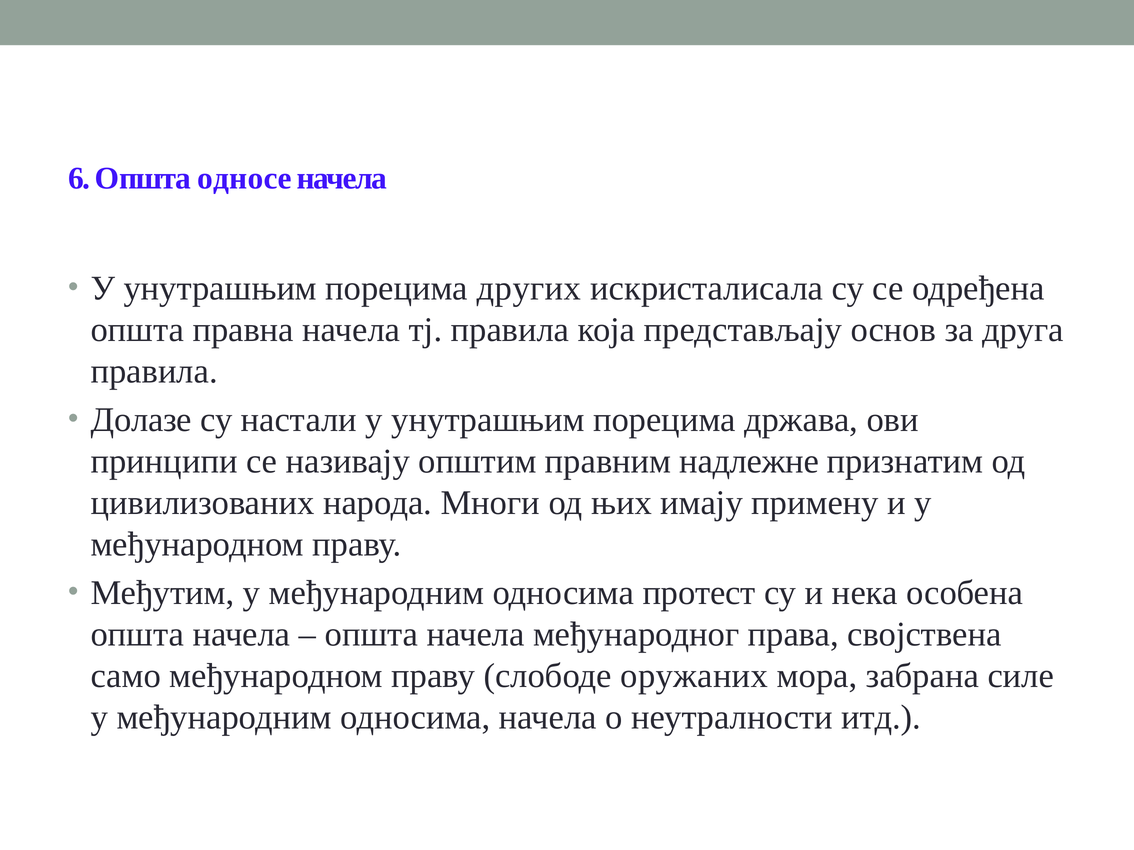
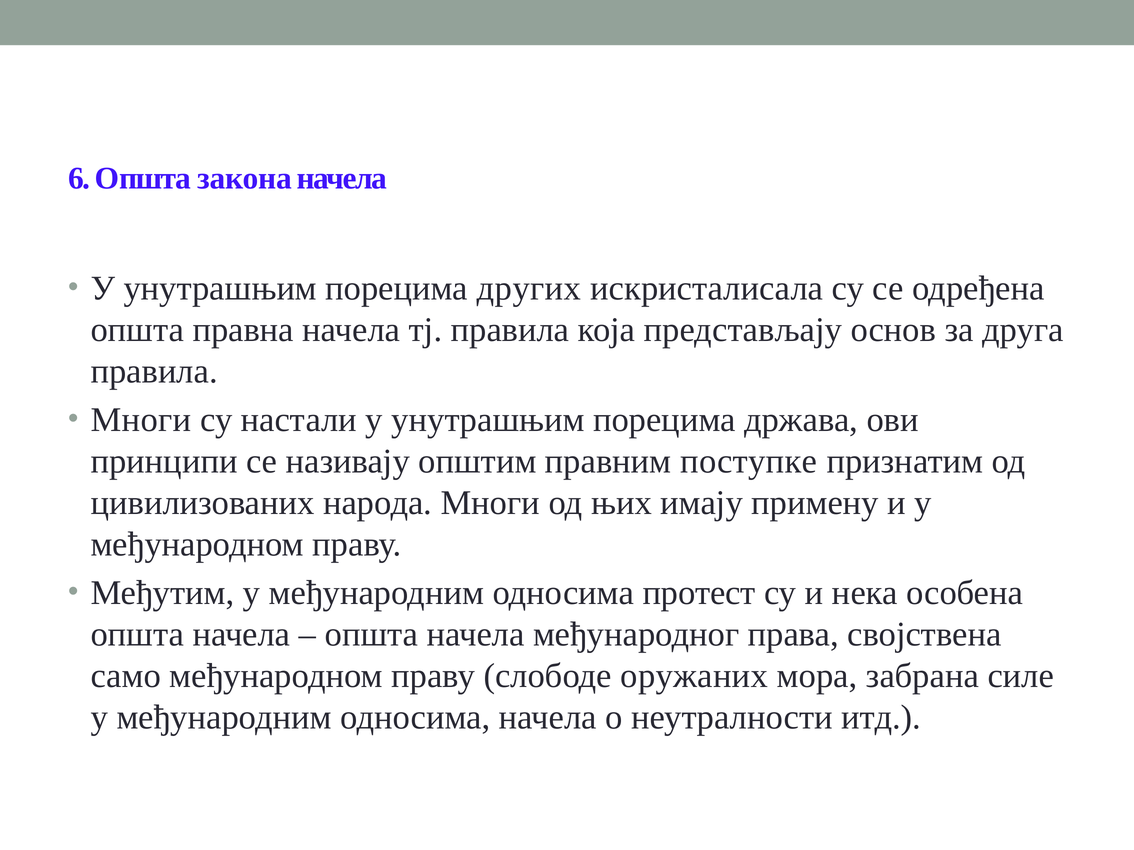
односе: односе -> закона
Долазе at (141, 420): Долазе -> Многи
надлежне: надлежне -> поступке
